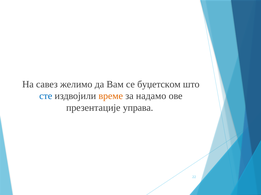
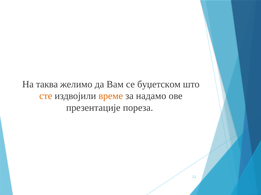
савез: савез -> таква
сте colour: blue -> orange
управа: управа -> пореза
